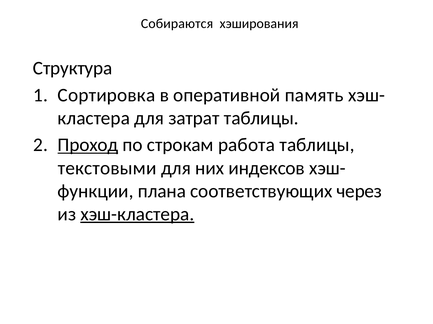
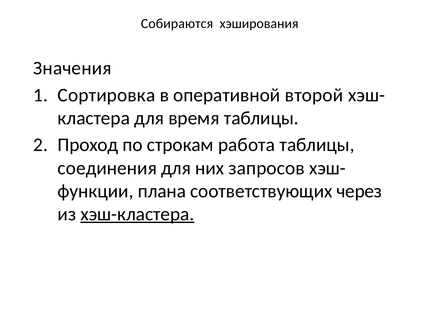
Структура: Структура -> Значения
память: память -> второй
затрат: затрат -> время
Проход underline: present -> none
текстовыми: текстовыми -> соединения
индексов: индексов -> запросов
